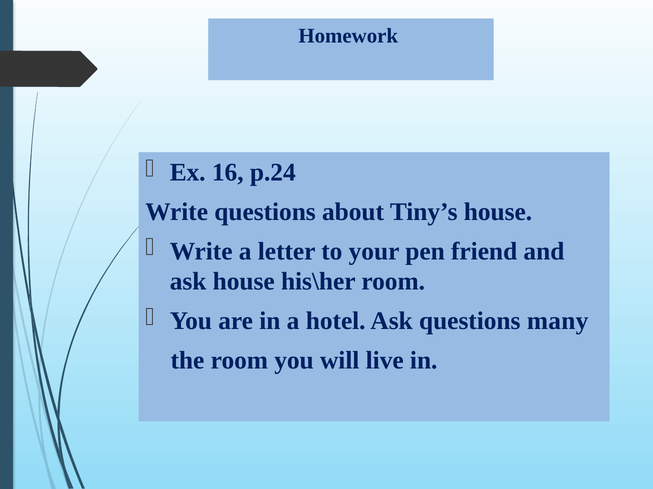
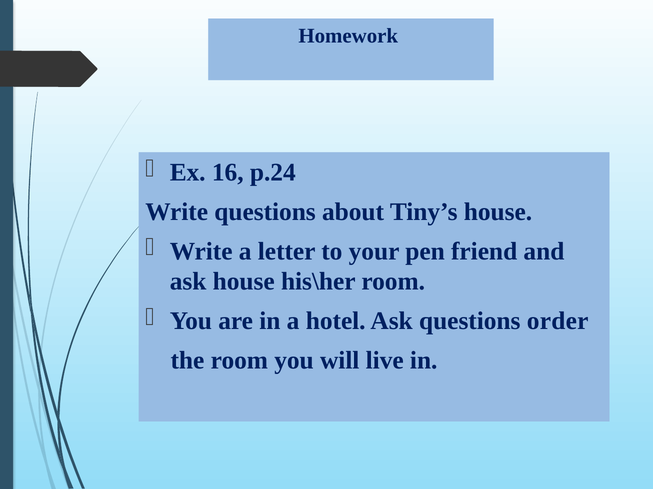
many: many -> order
